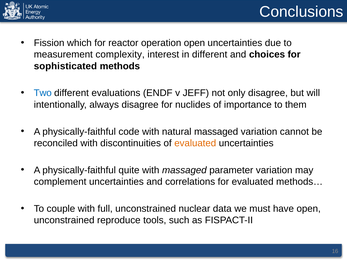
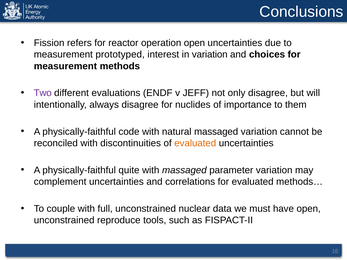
which: which -> refers
complexity: complexity -> prototyped
in different: different -> variation
sophisticated at (65, 66): sophisticated -> measurement
Two colour: blue -> purple
